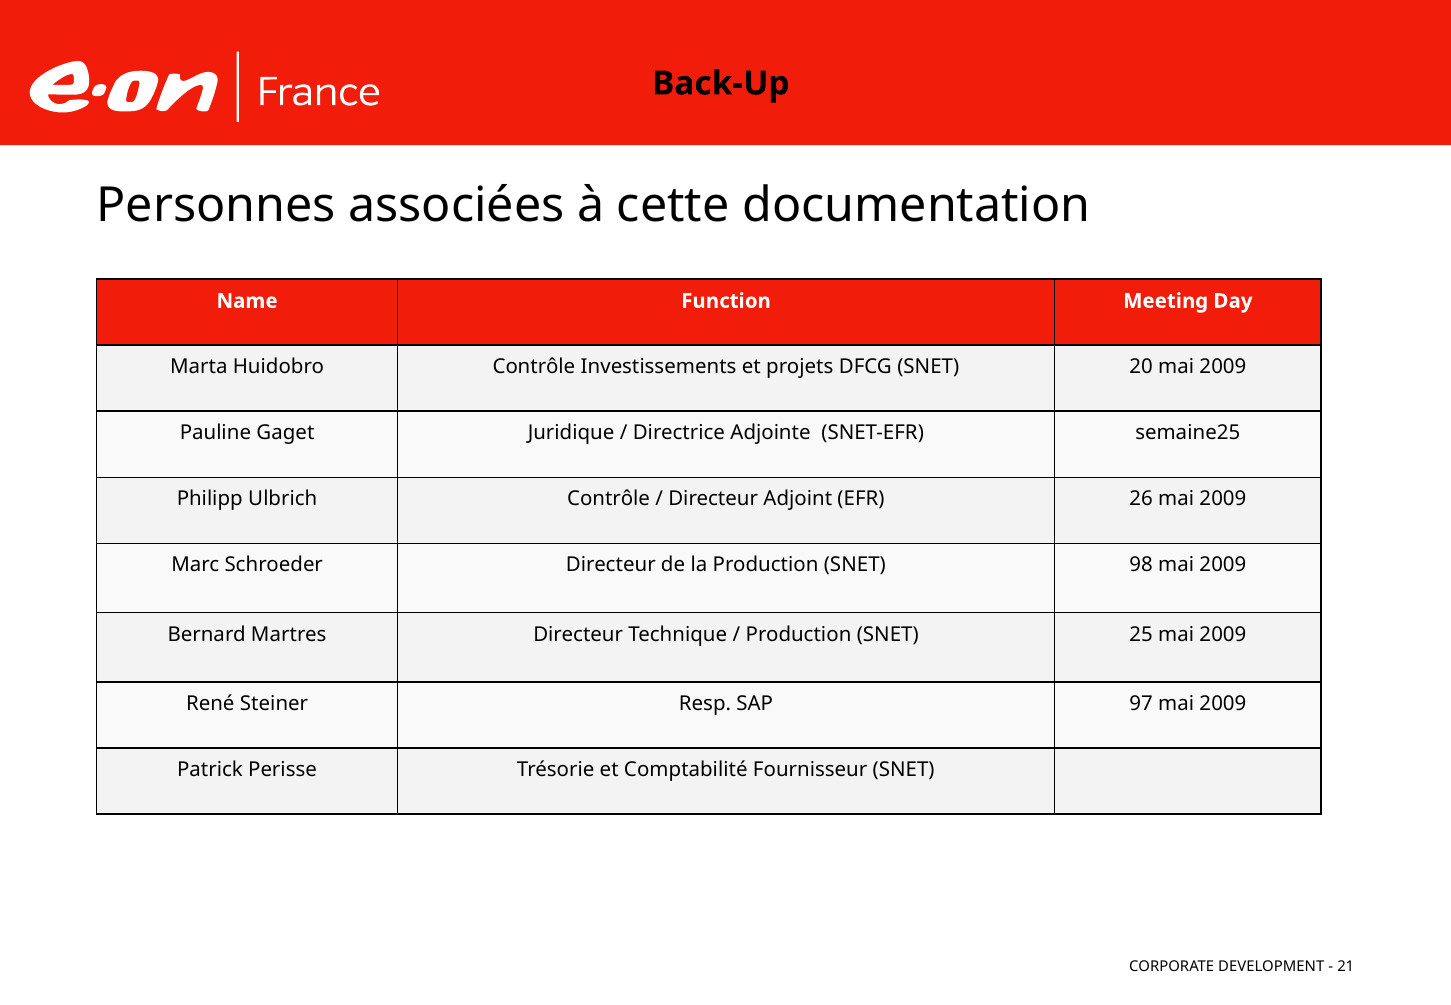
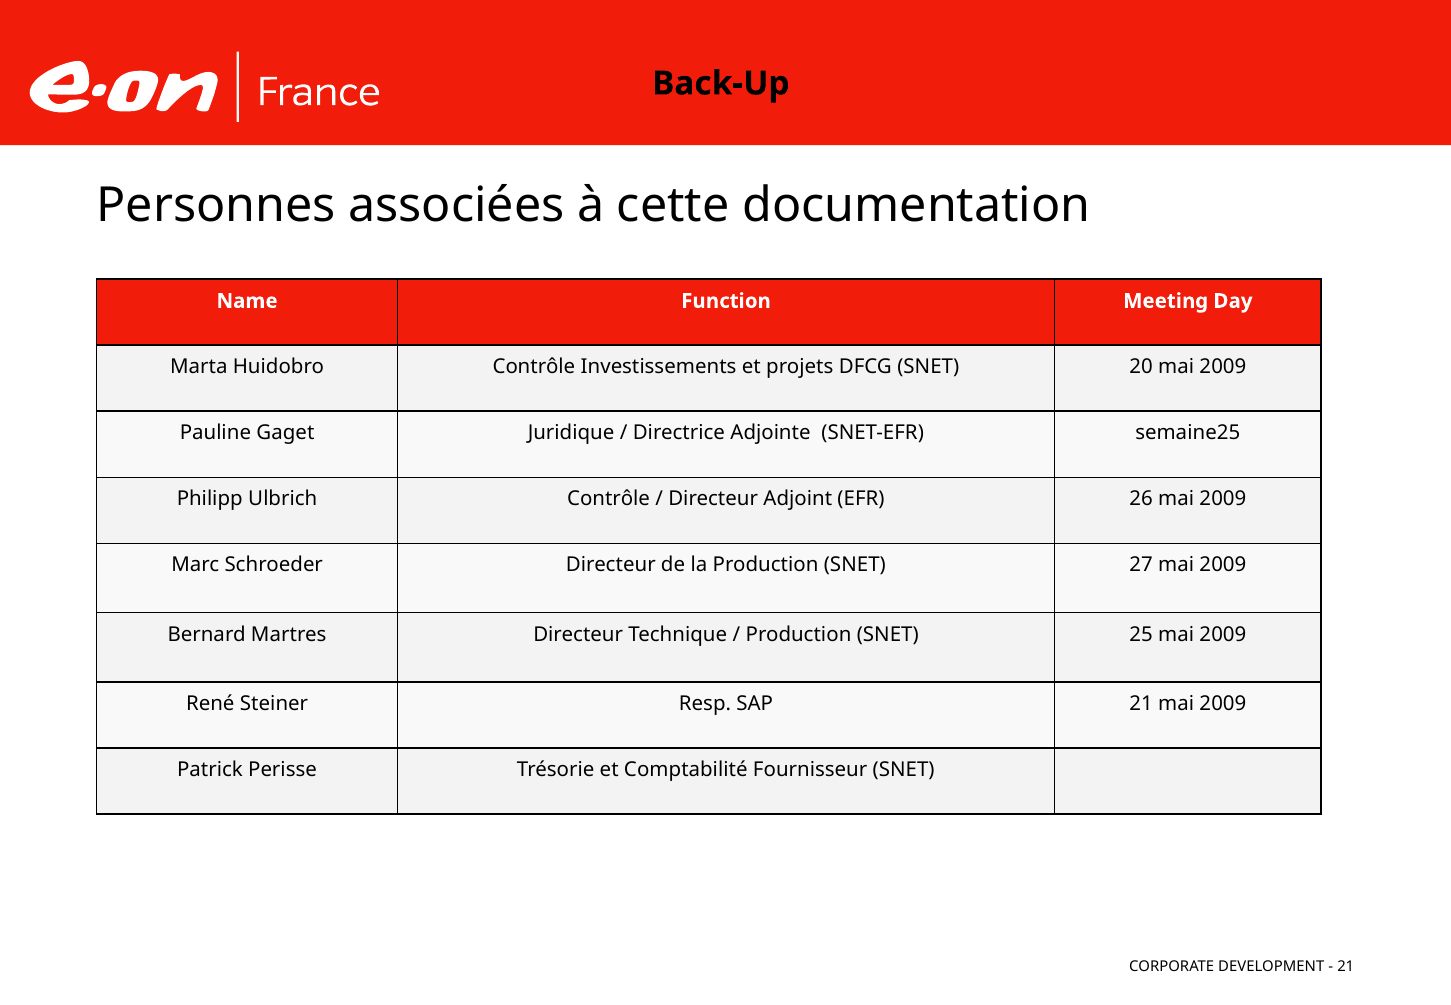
98: 98 -> 27
SAP 97: 97 -> 21
